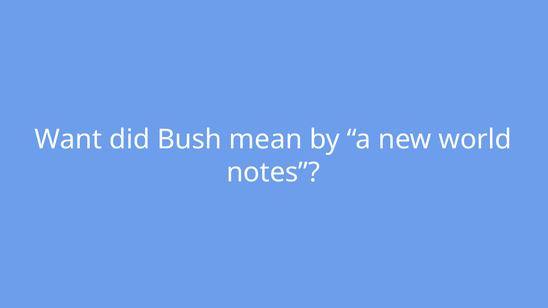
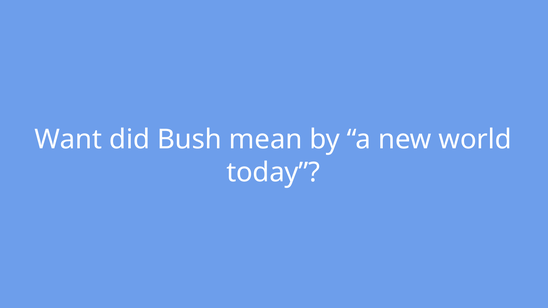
notes: notes -> today
